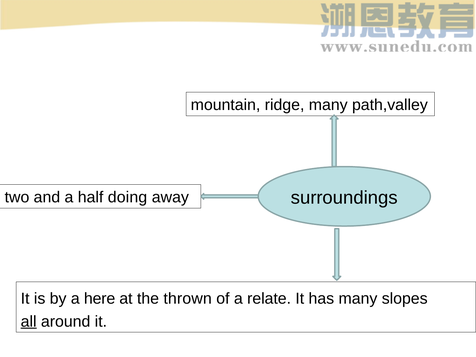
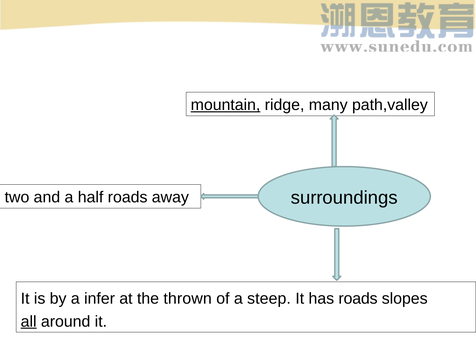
mountain underline: none -> present
half doing: doing -> roads
here: here -> infer
relate: relate -> steep
has many: many -> roads
